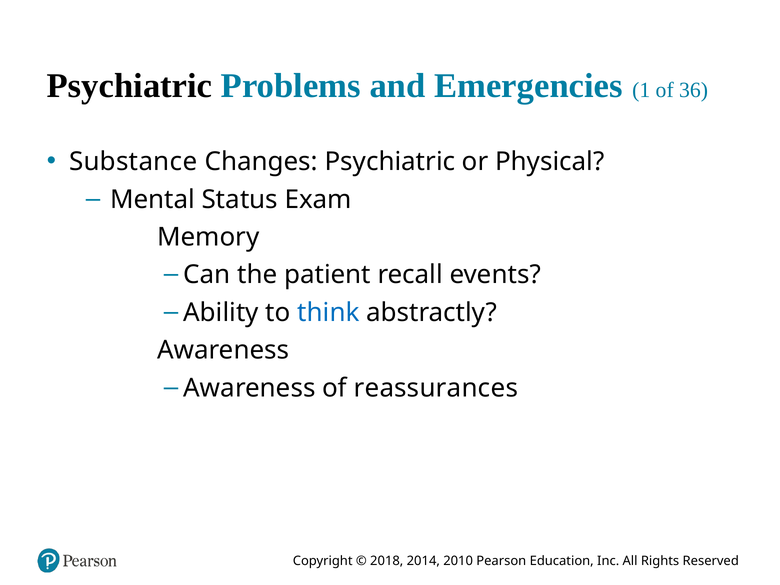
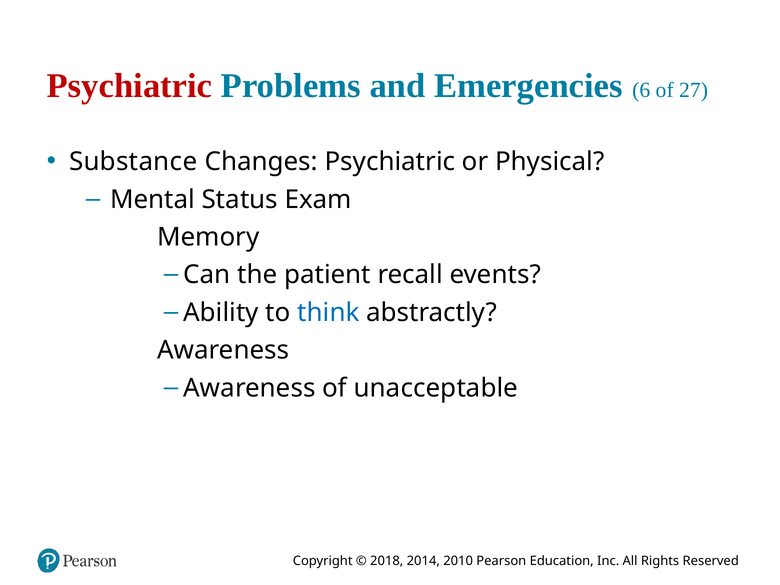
Psychiatric at (130, 86) colour: black -> red
1: 1 -> 6
36: 36 -> 27
reassurances: reassurances -> unacceptable
